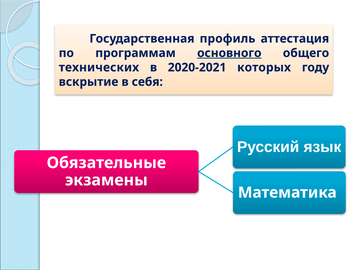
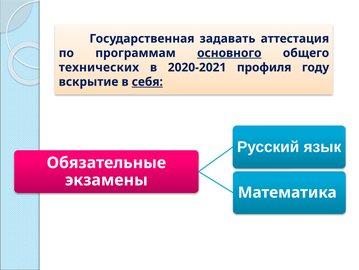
профиль: профиль -> задавать
которых: которых -> профиля
себя underline: none -> present
